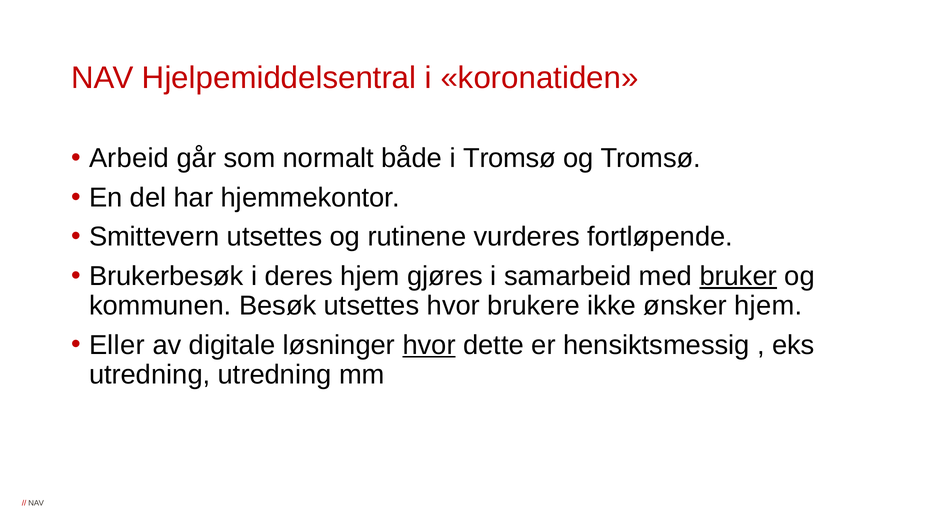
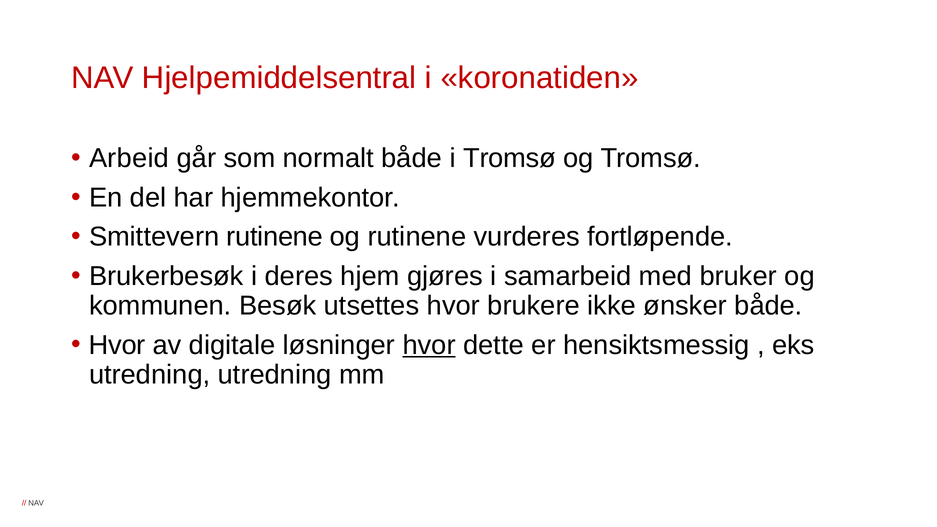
Smittevern utsettes: utsettes -> rutinene
bruker underline: present -> none
ønsker hjem: hjem -> både
Eller at (117, 345): Eller -> Hvor
